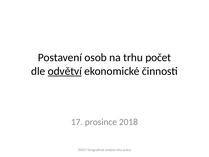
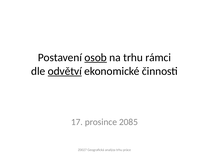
osob underline: none -> present
počet: počet -> rámci
2018: 2018 -> 2085
